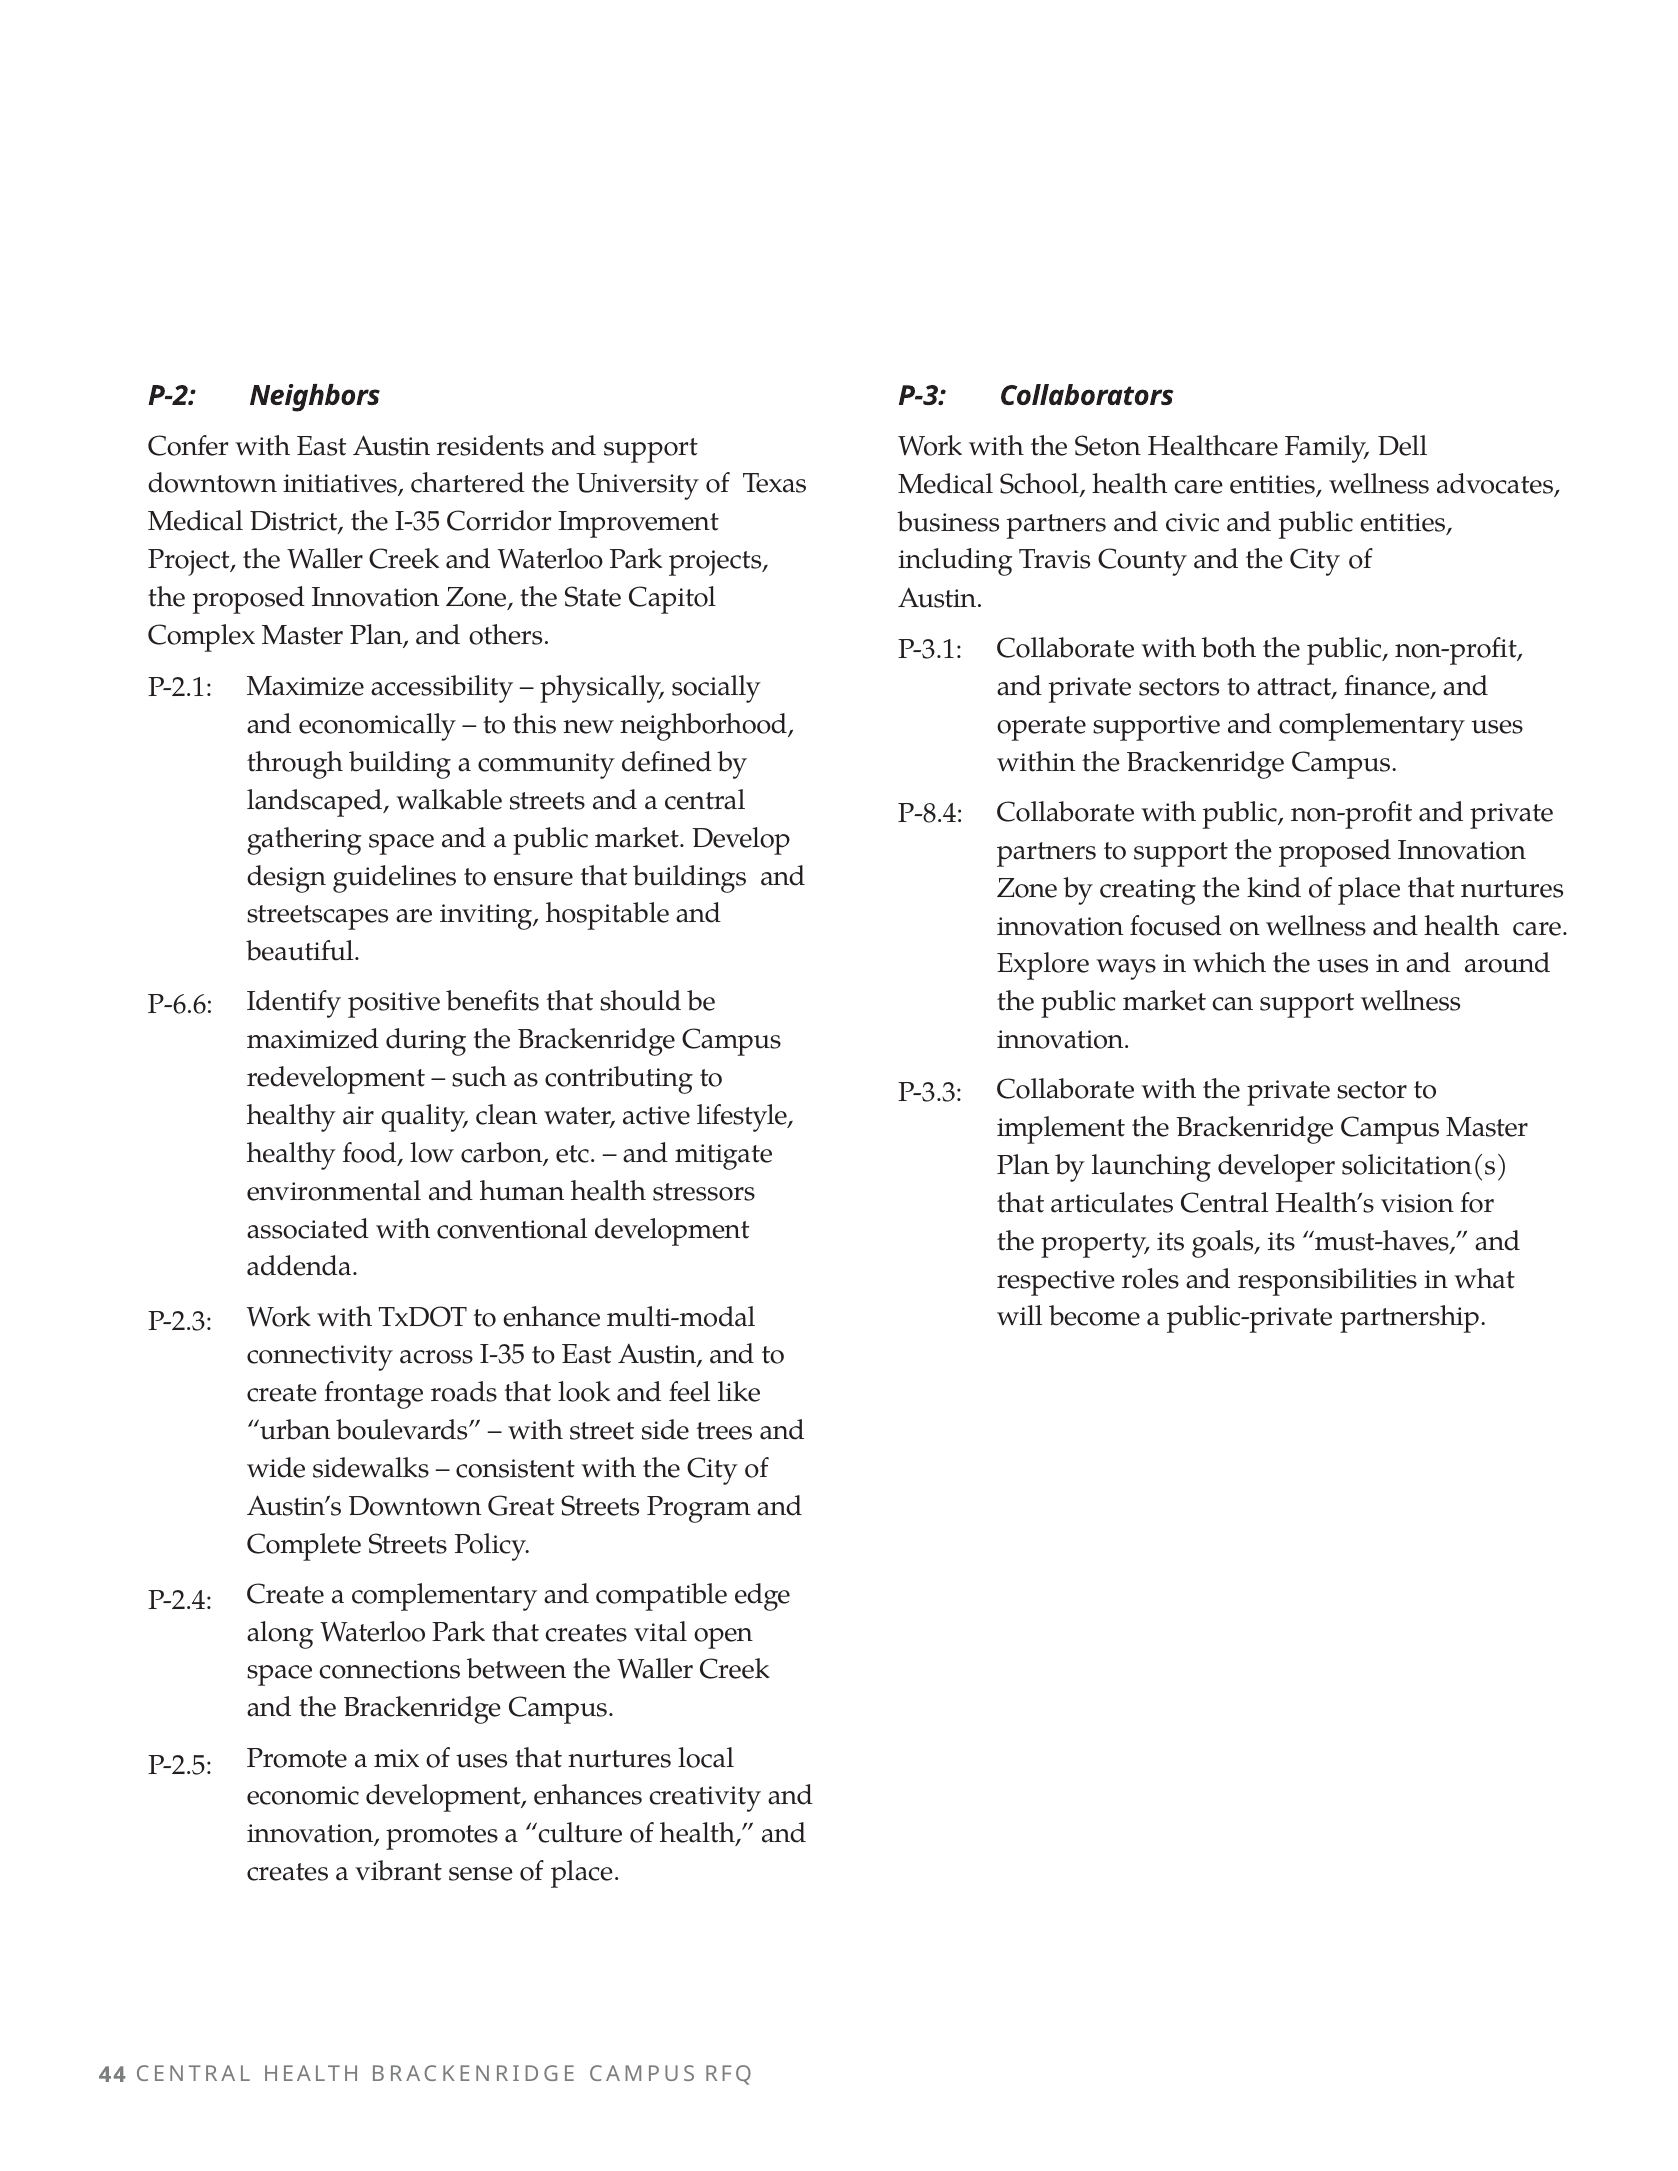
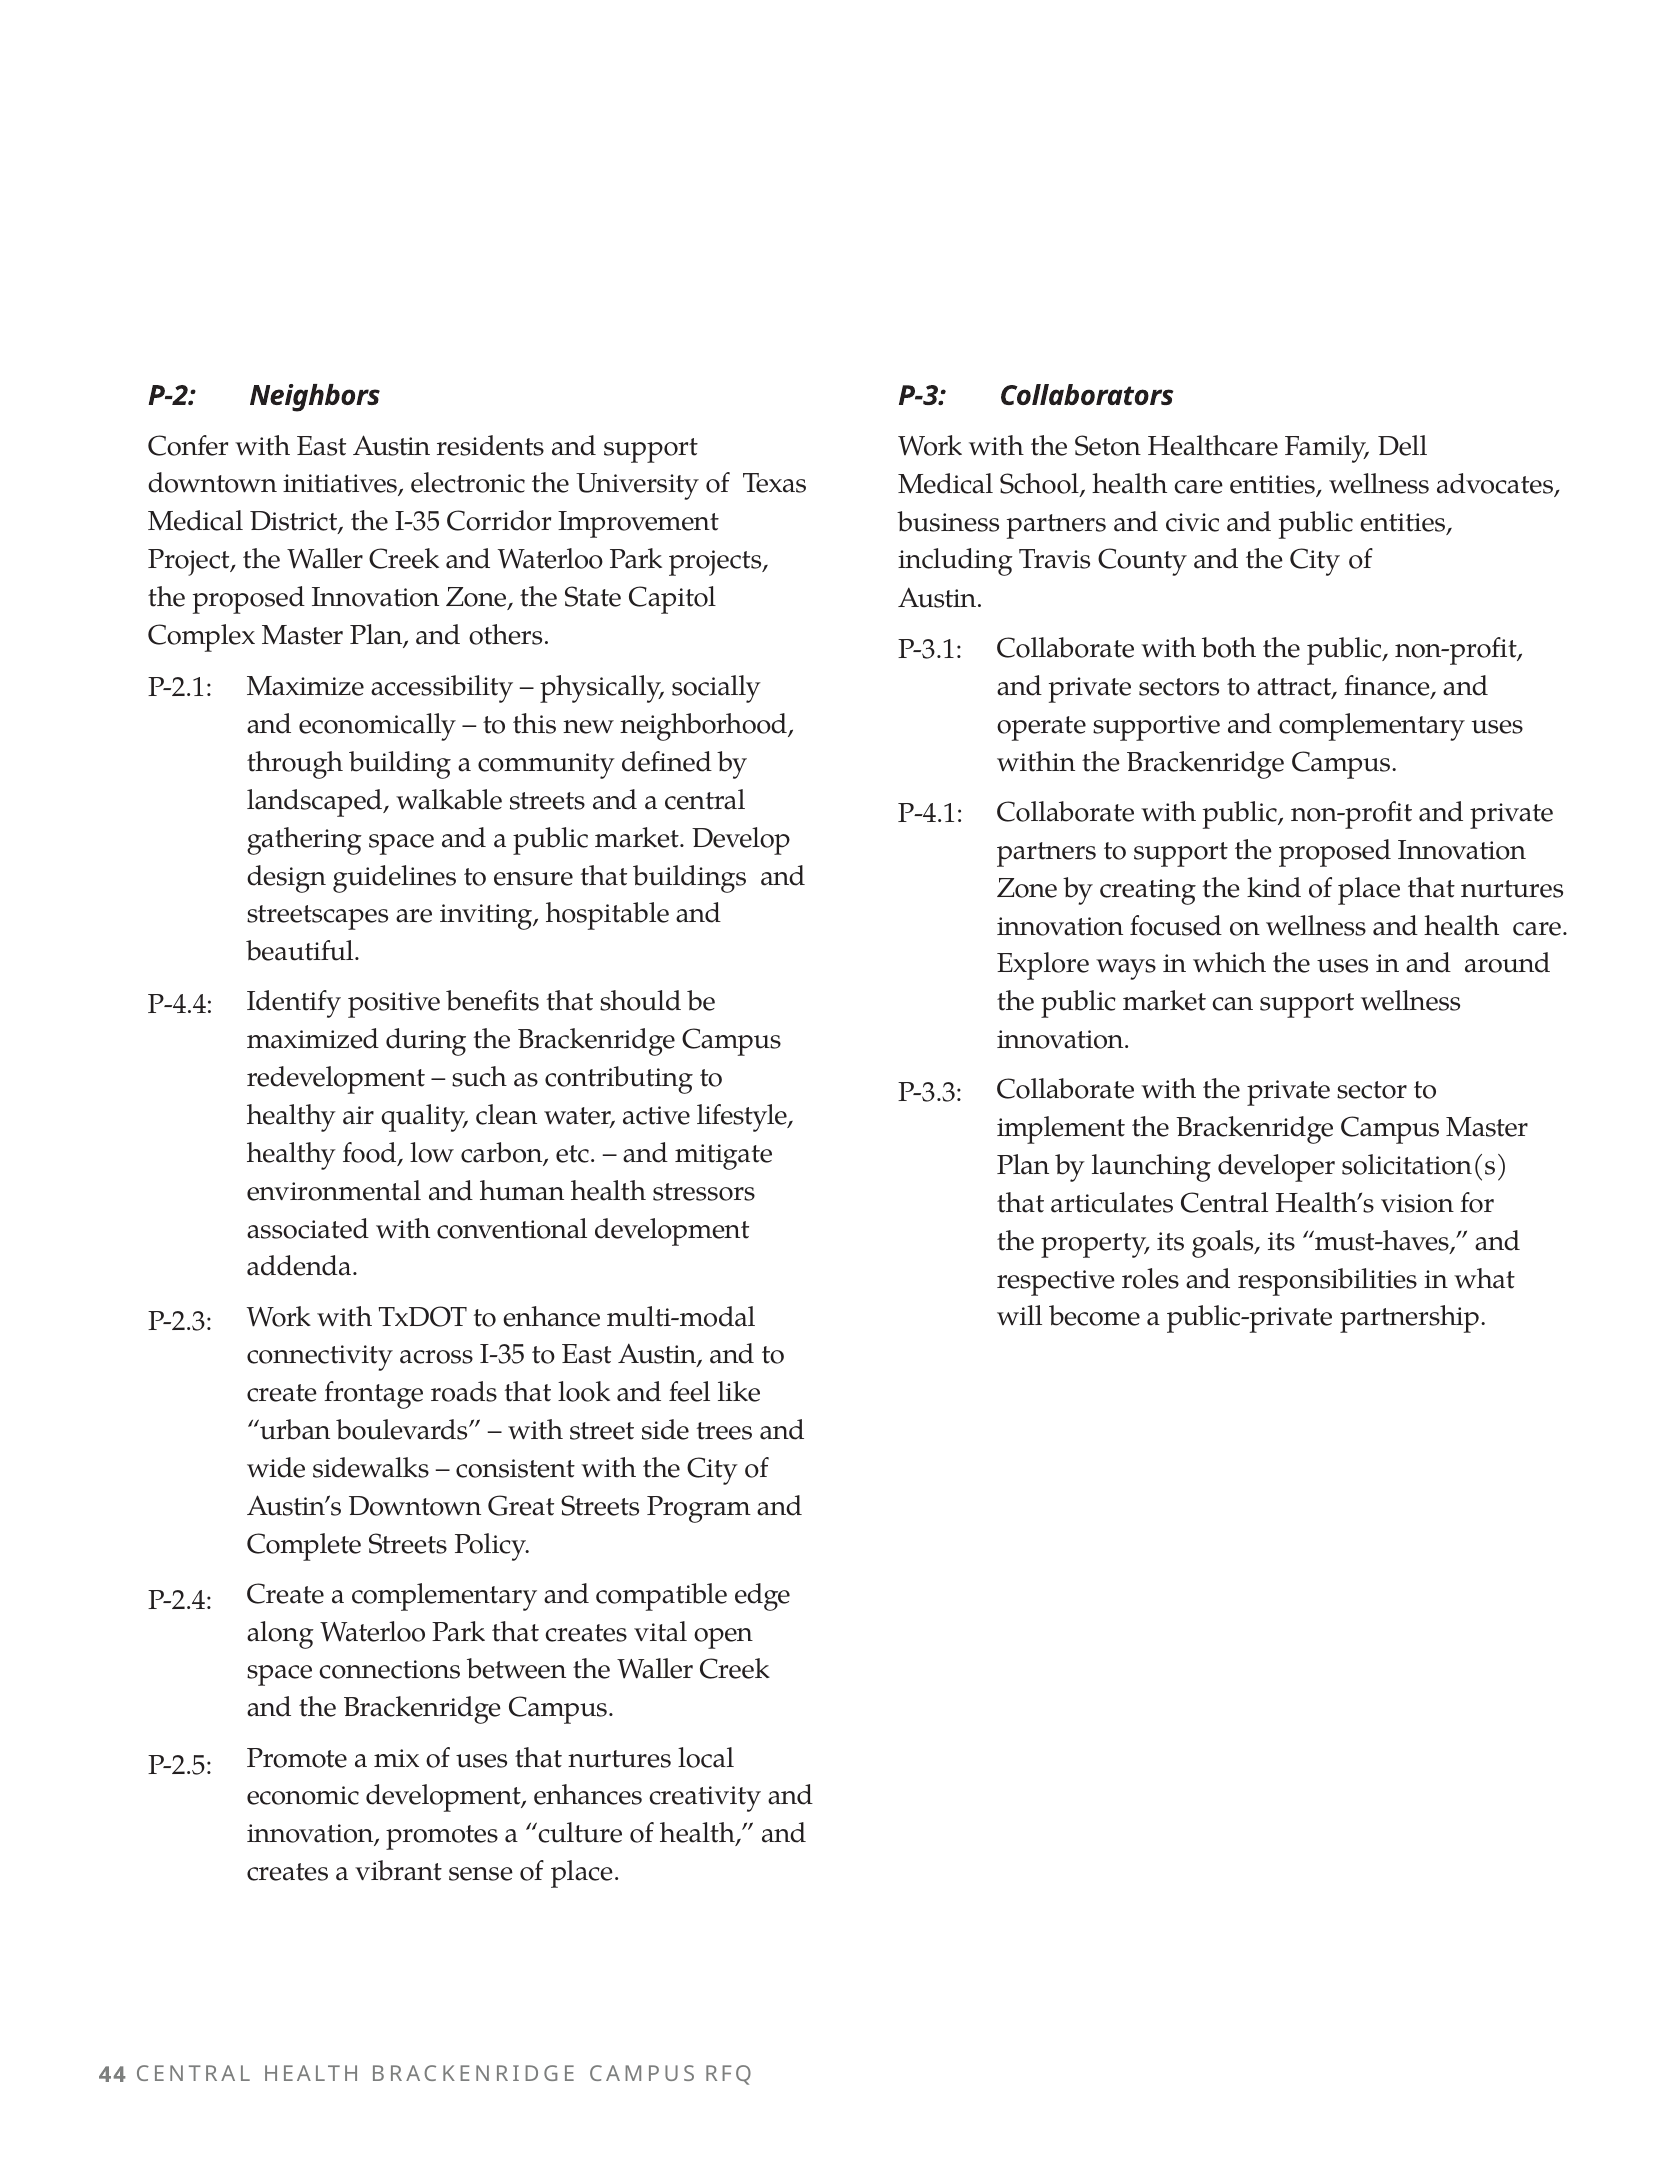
chartered: chartered -> electronic
P-8.4: P-8.4 -> P-4.1
P-6.6: P-6.6 -> P-4.4
